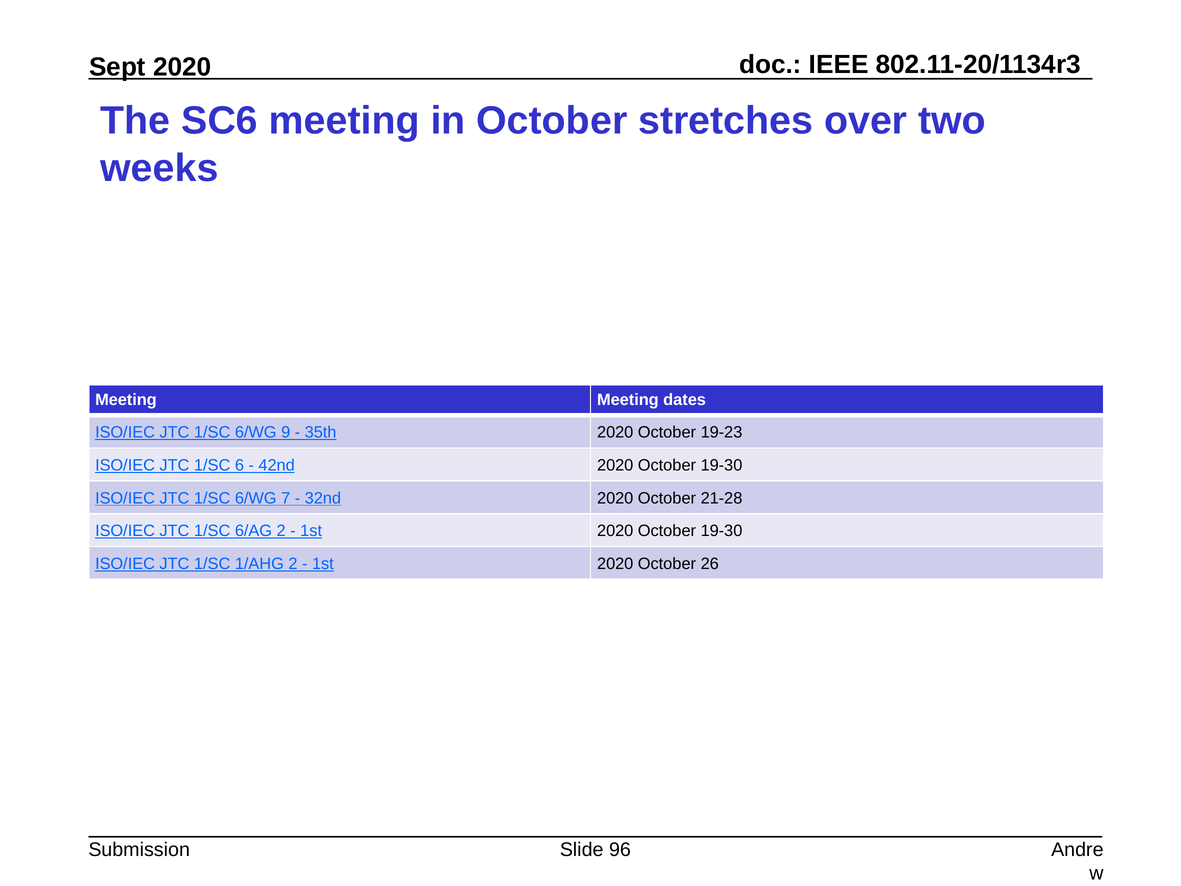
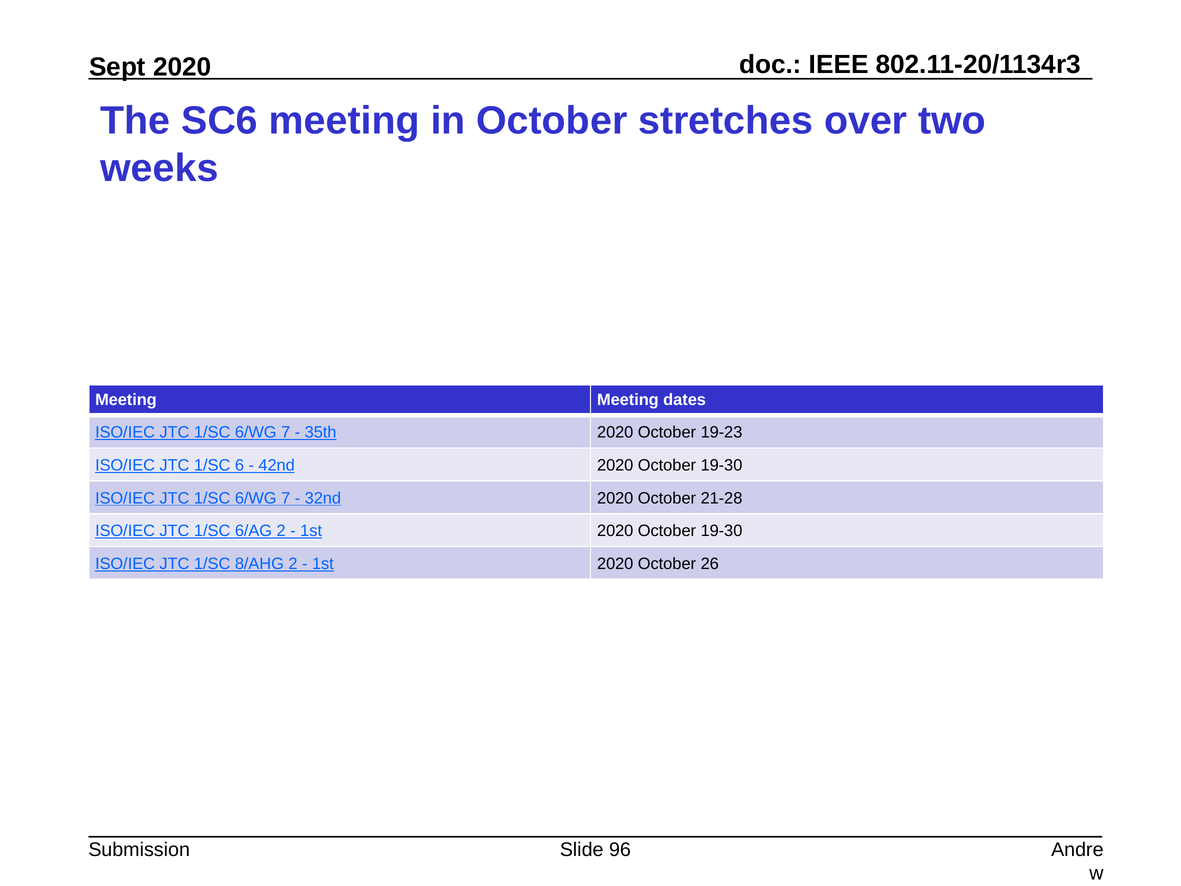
9 at (286, 432): 9 -> 7
1/AHG: 1/AHG -> 8/AHG
